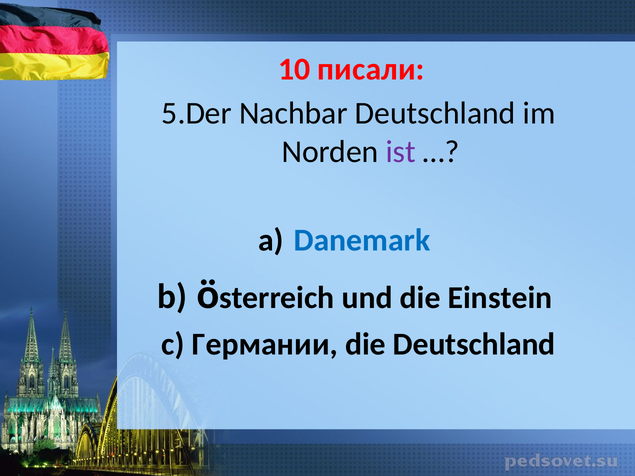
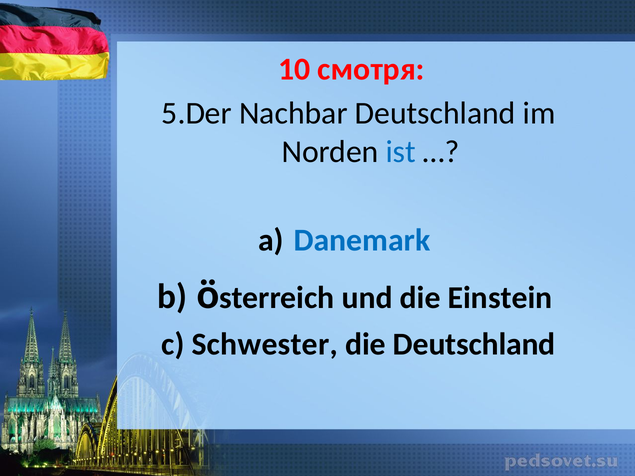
писали: писали -> смотря
ist colour: purple -> blue
Германии: Германии -> Schwester
